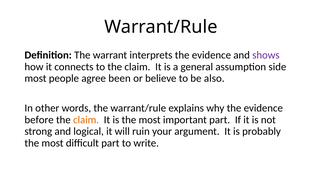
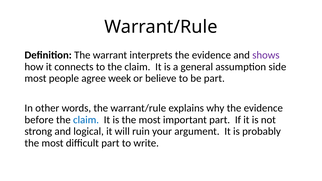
been: been -> week
be also: also -> part
claim at (86, 120) colour: orange -> blue
